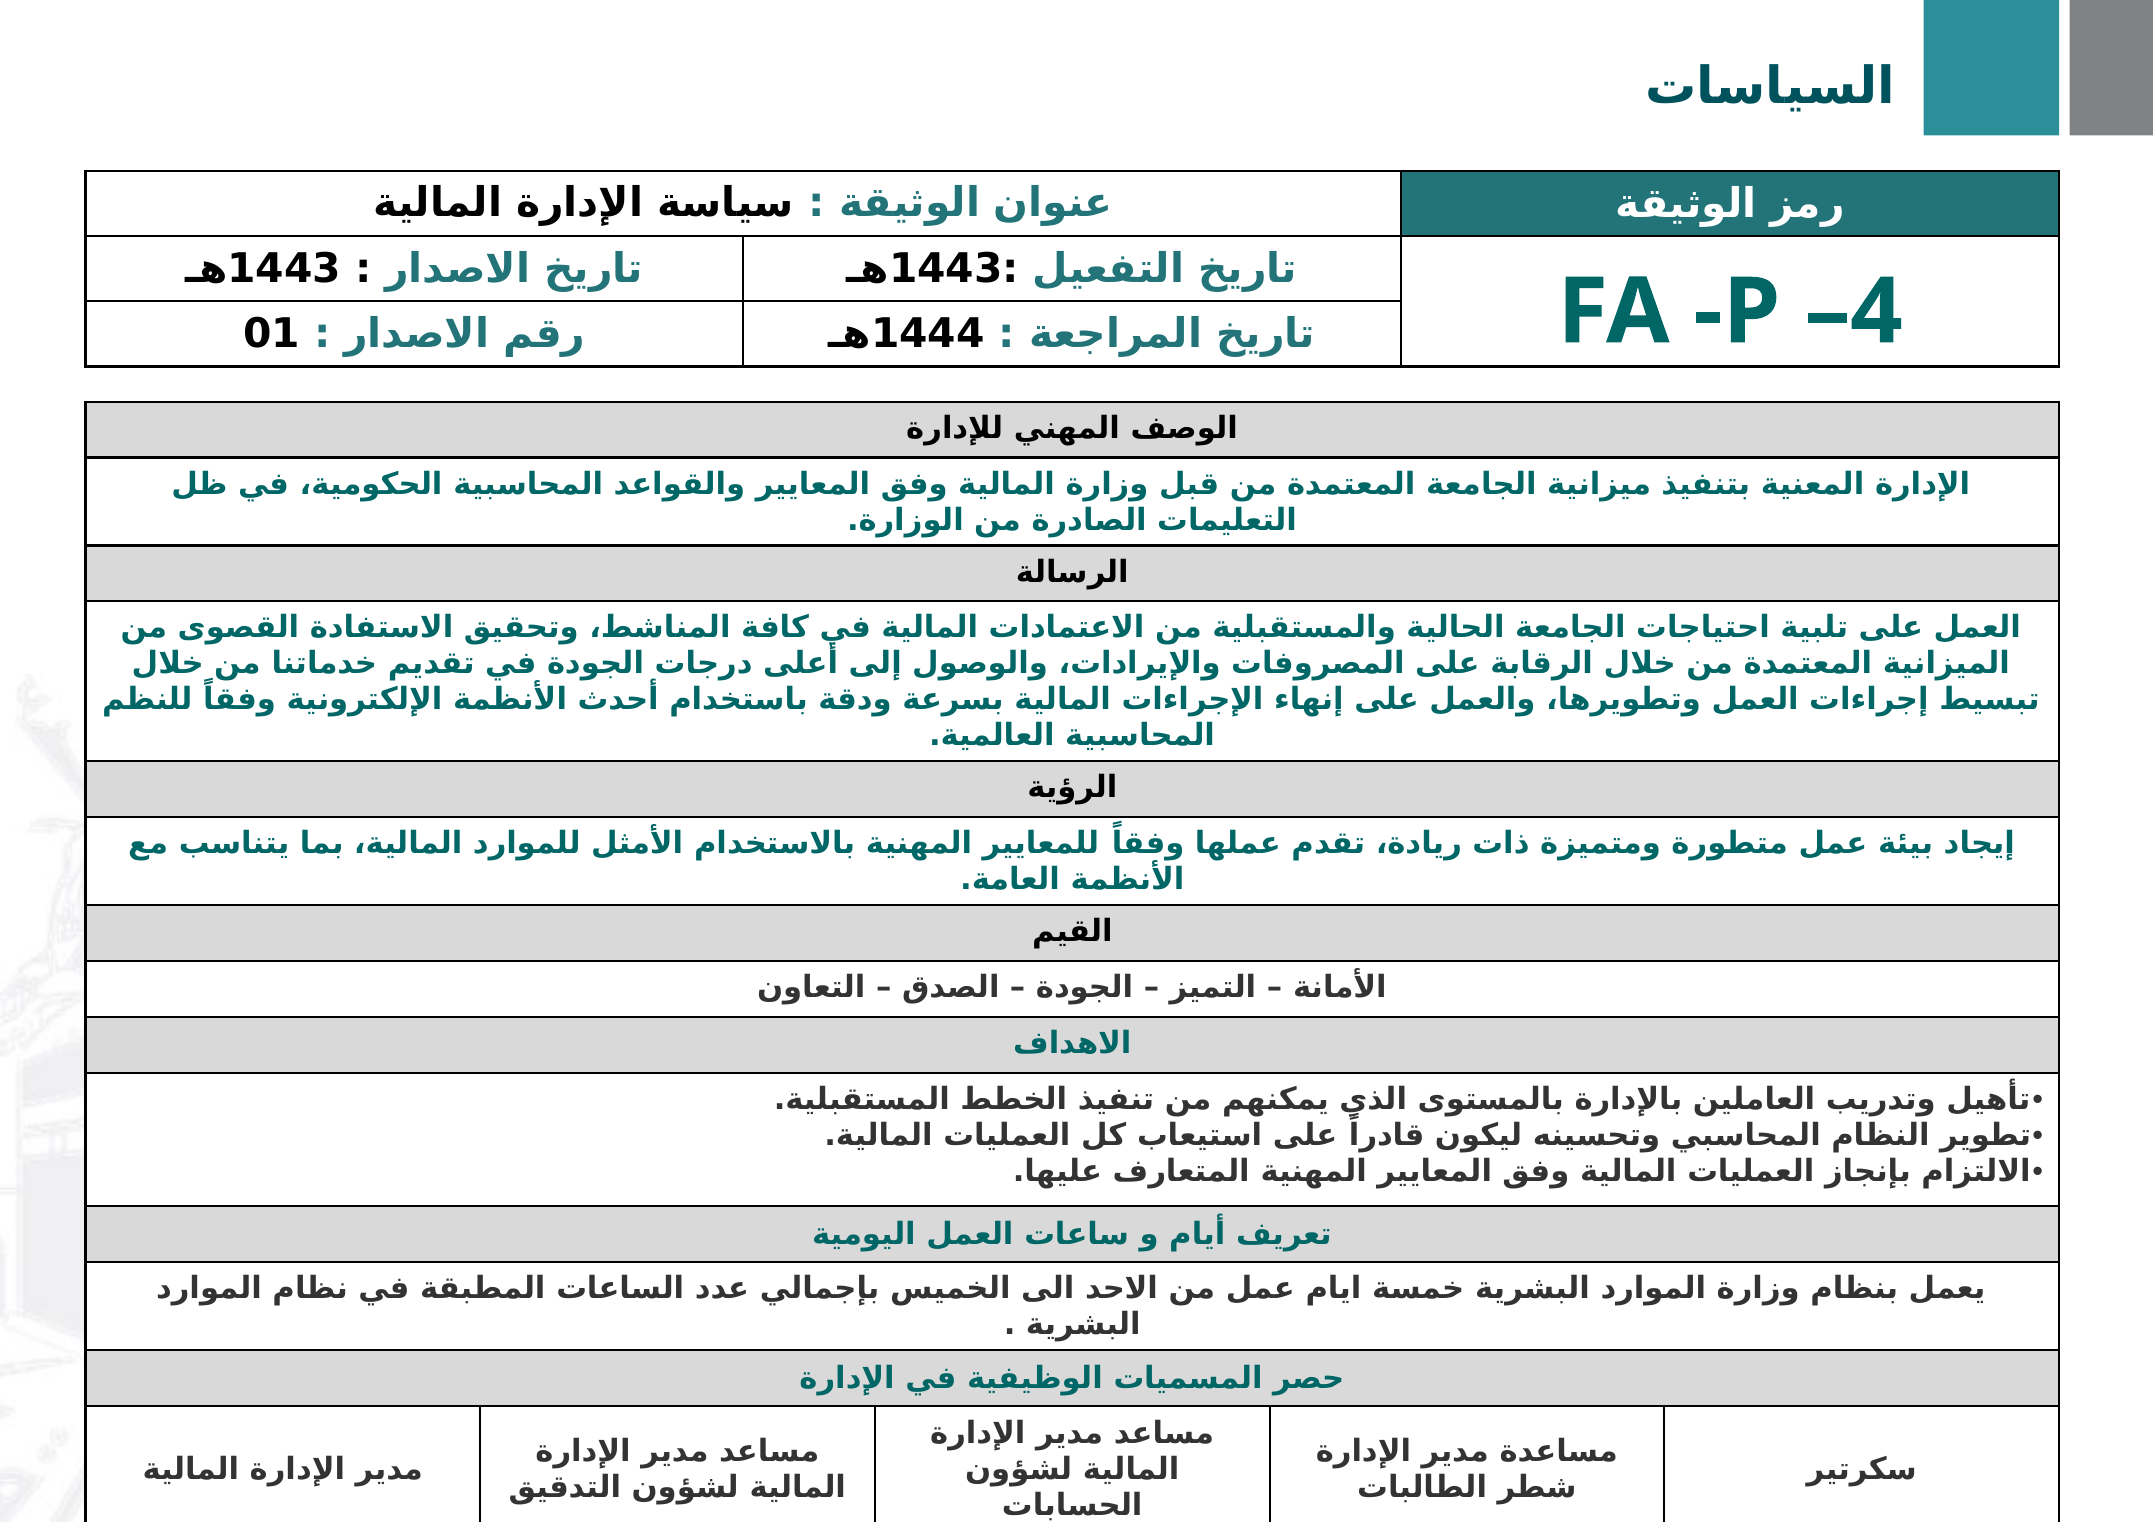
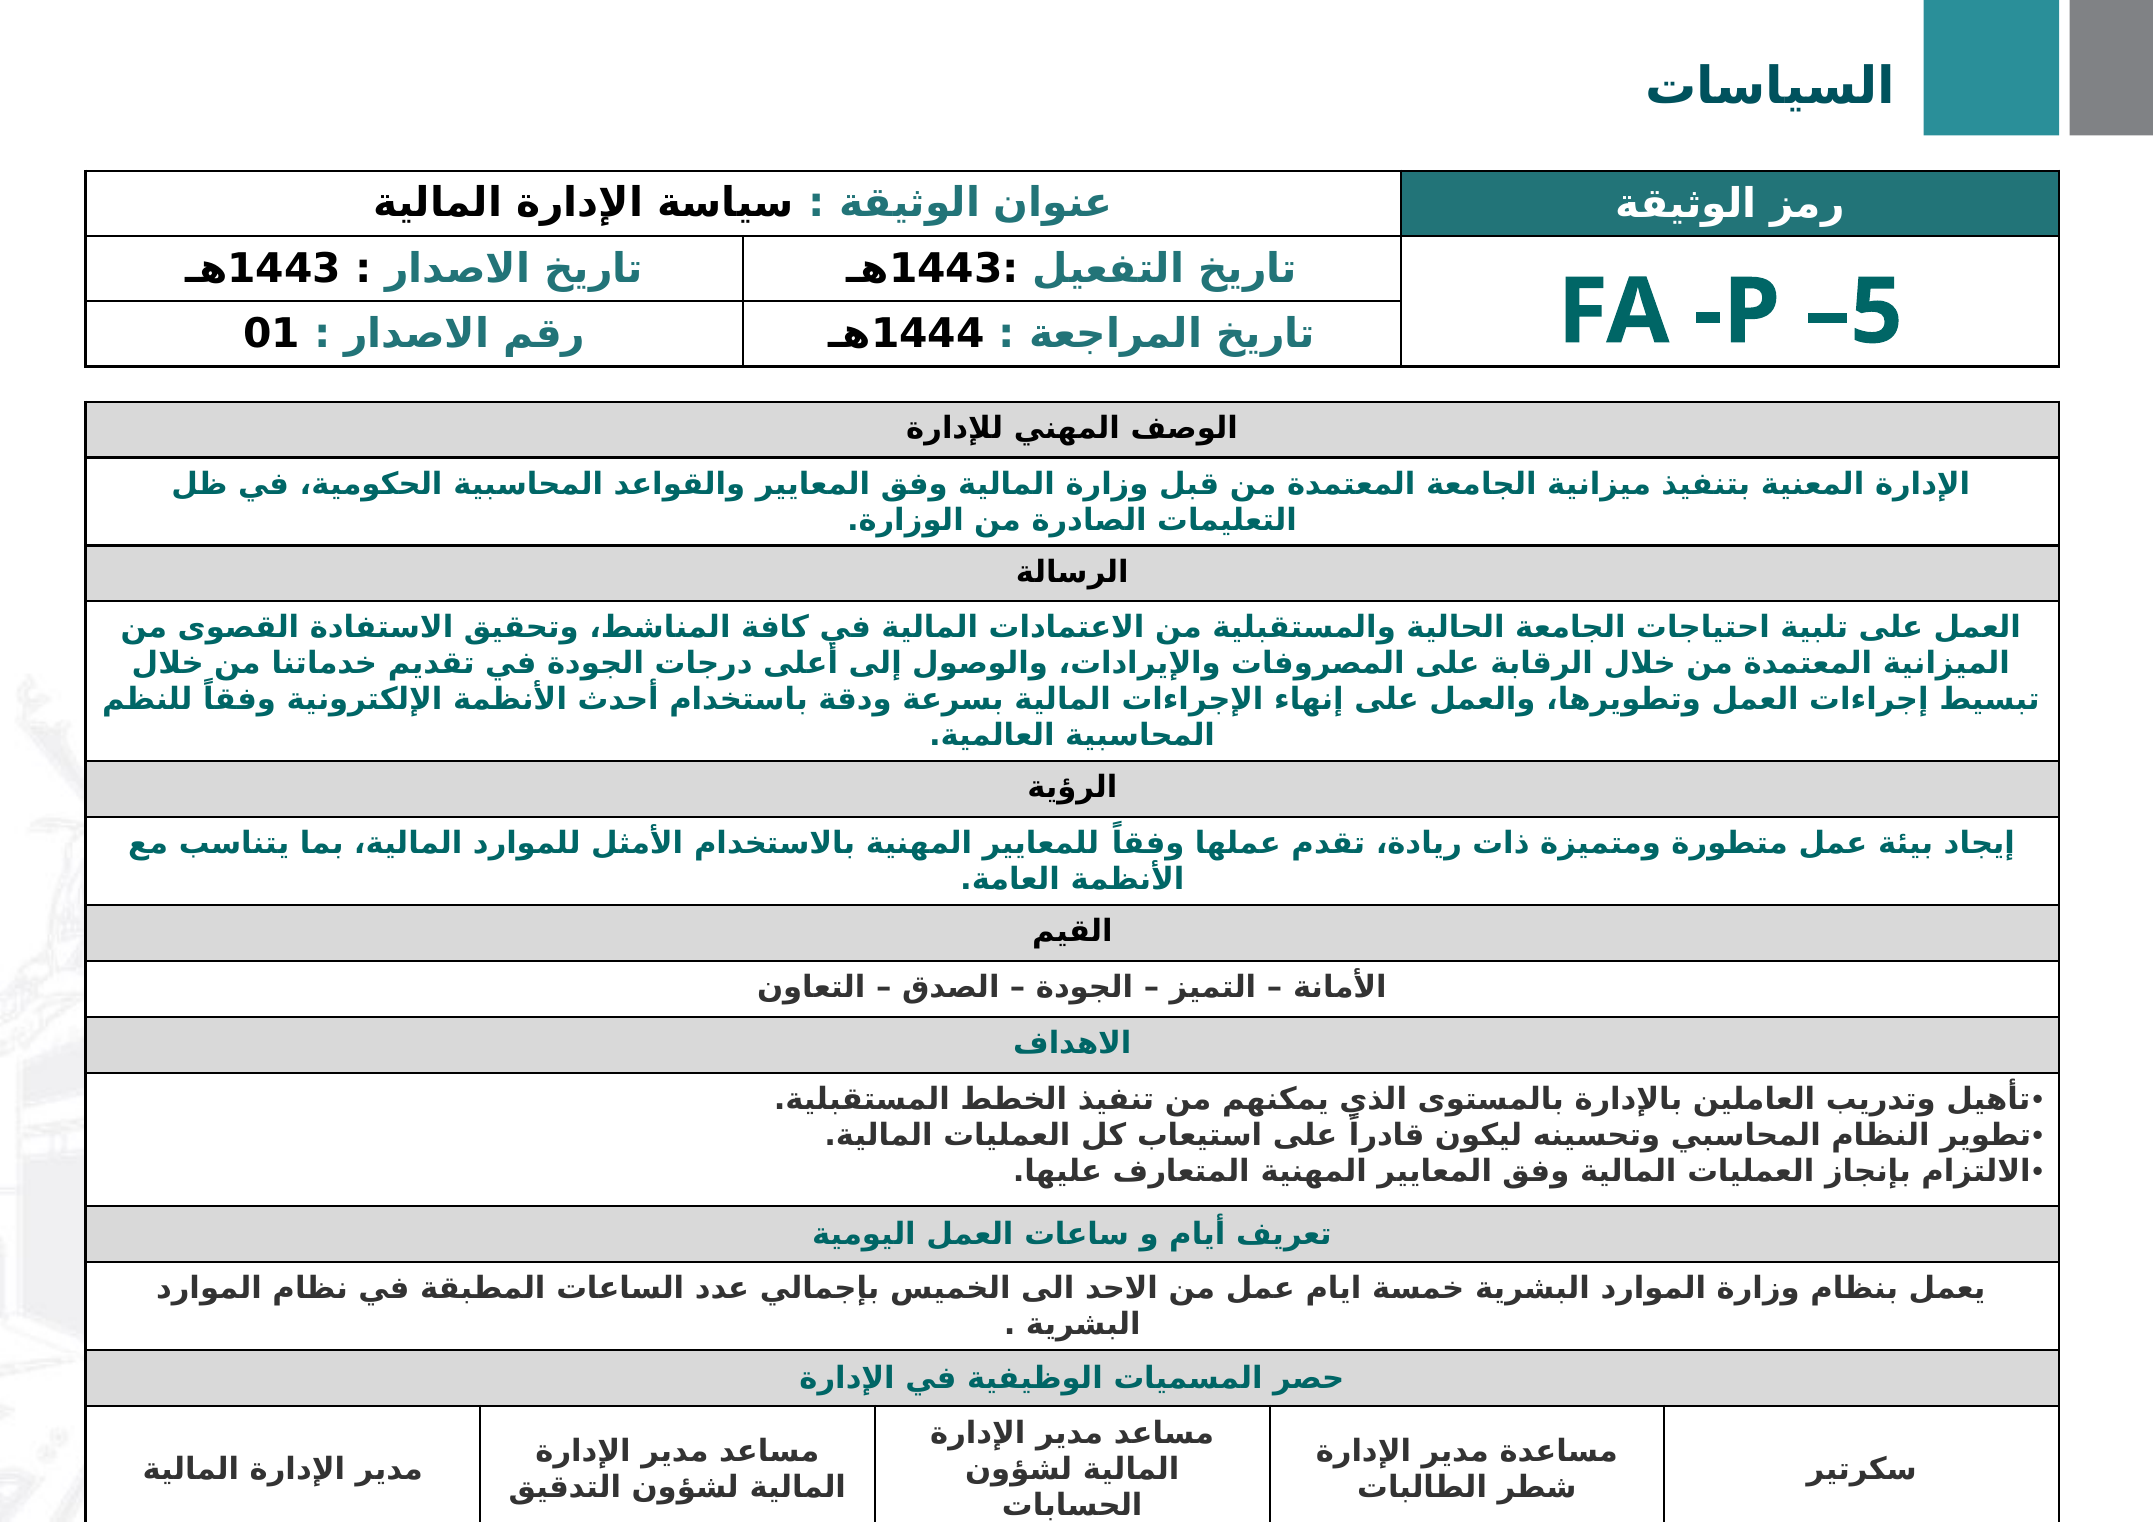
–4: –4 -> –5
